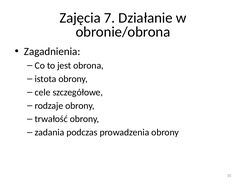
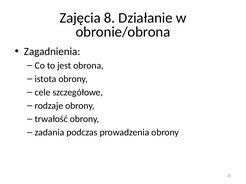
7: 7 -> 8
